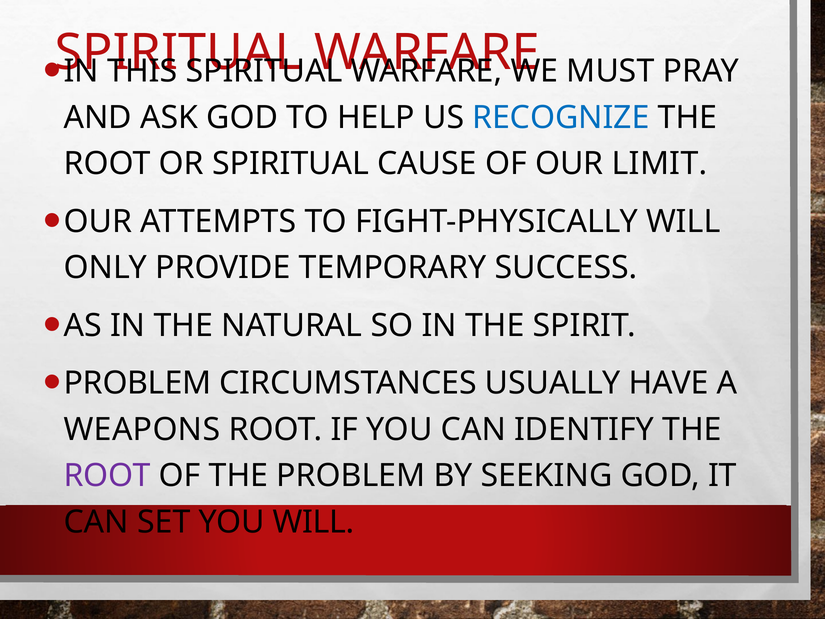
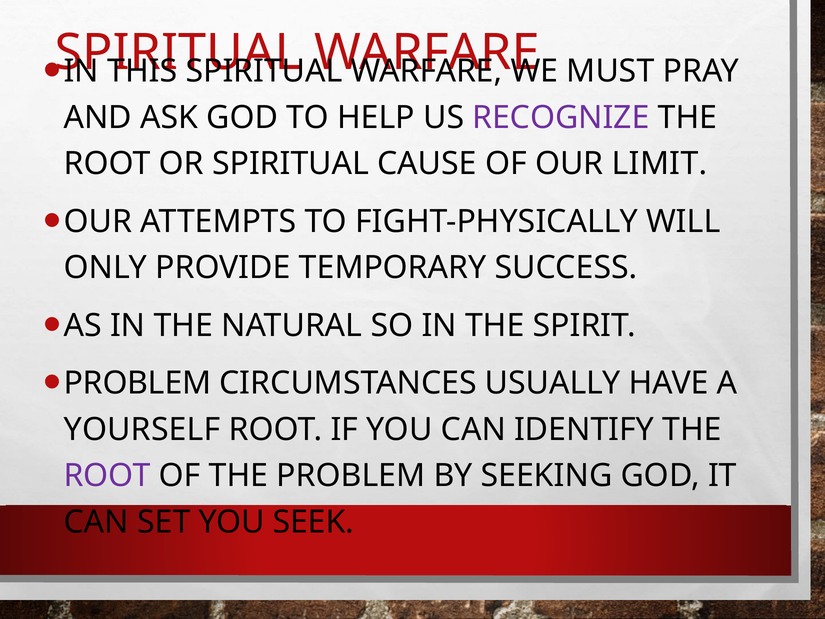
RECOGNIZE colour: blue -> purple
WEAPONS: WEAPONS -> YOURSELF
YOU WILL: WILL -> SEEK
